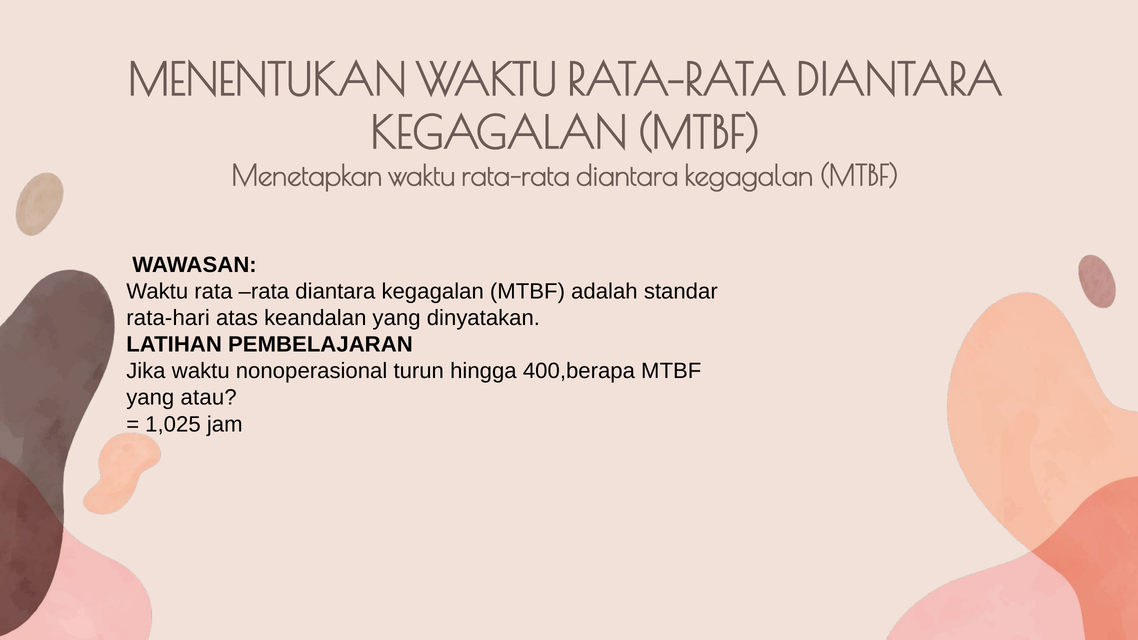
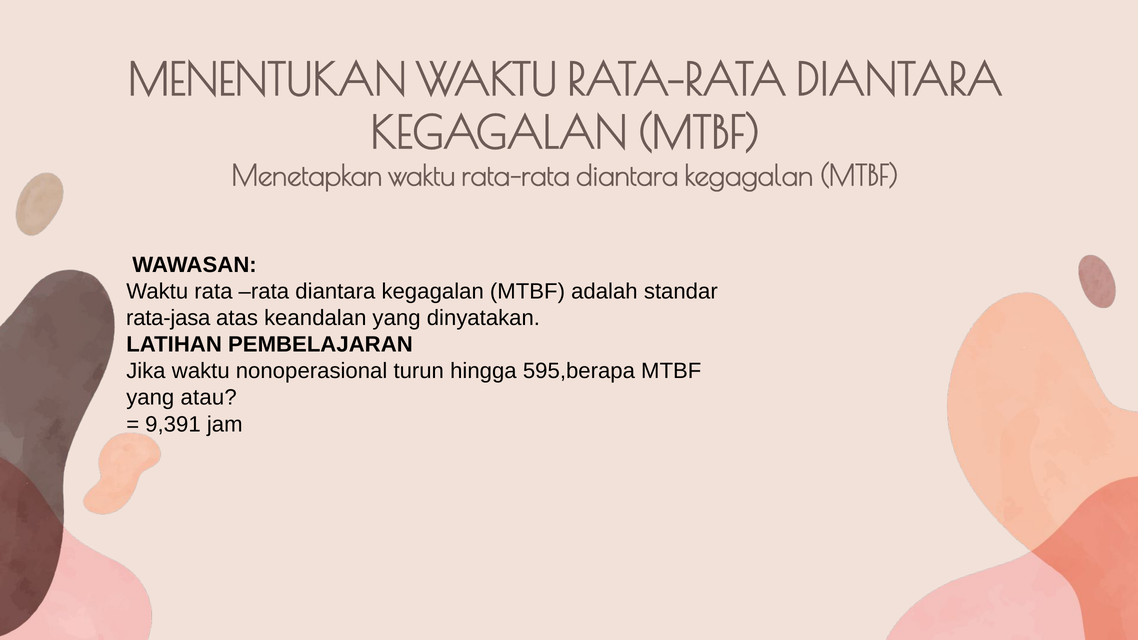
rata-hari: rata-hari -> rata-jasa
400,berapa: 400,berapa -> 595,berapa
1,025: 1,025 -> 9,391
